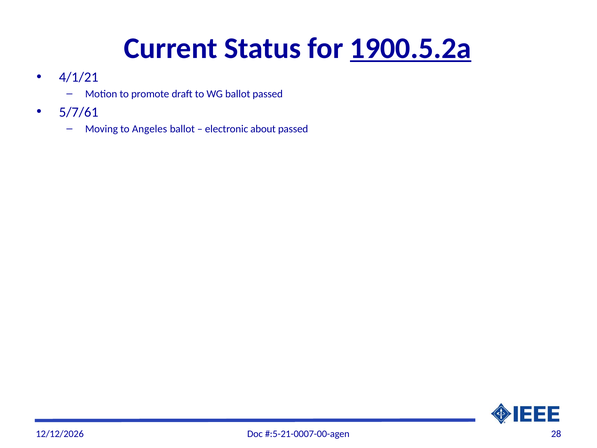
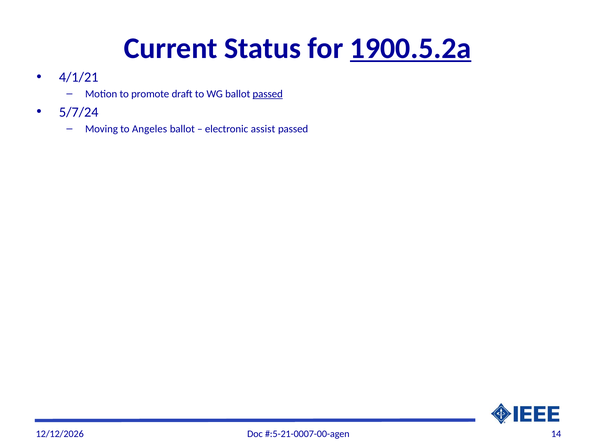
passed at (268, 94) underline: none -> present
5/7/61: 5/7/61 -> 5/7/24
about: about -> assist
28: 28 -> 14
